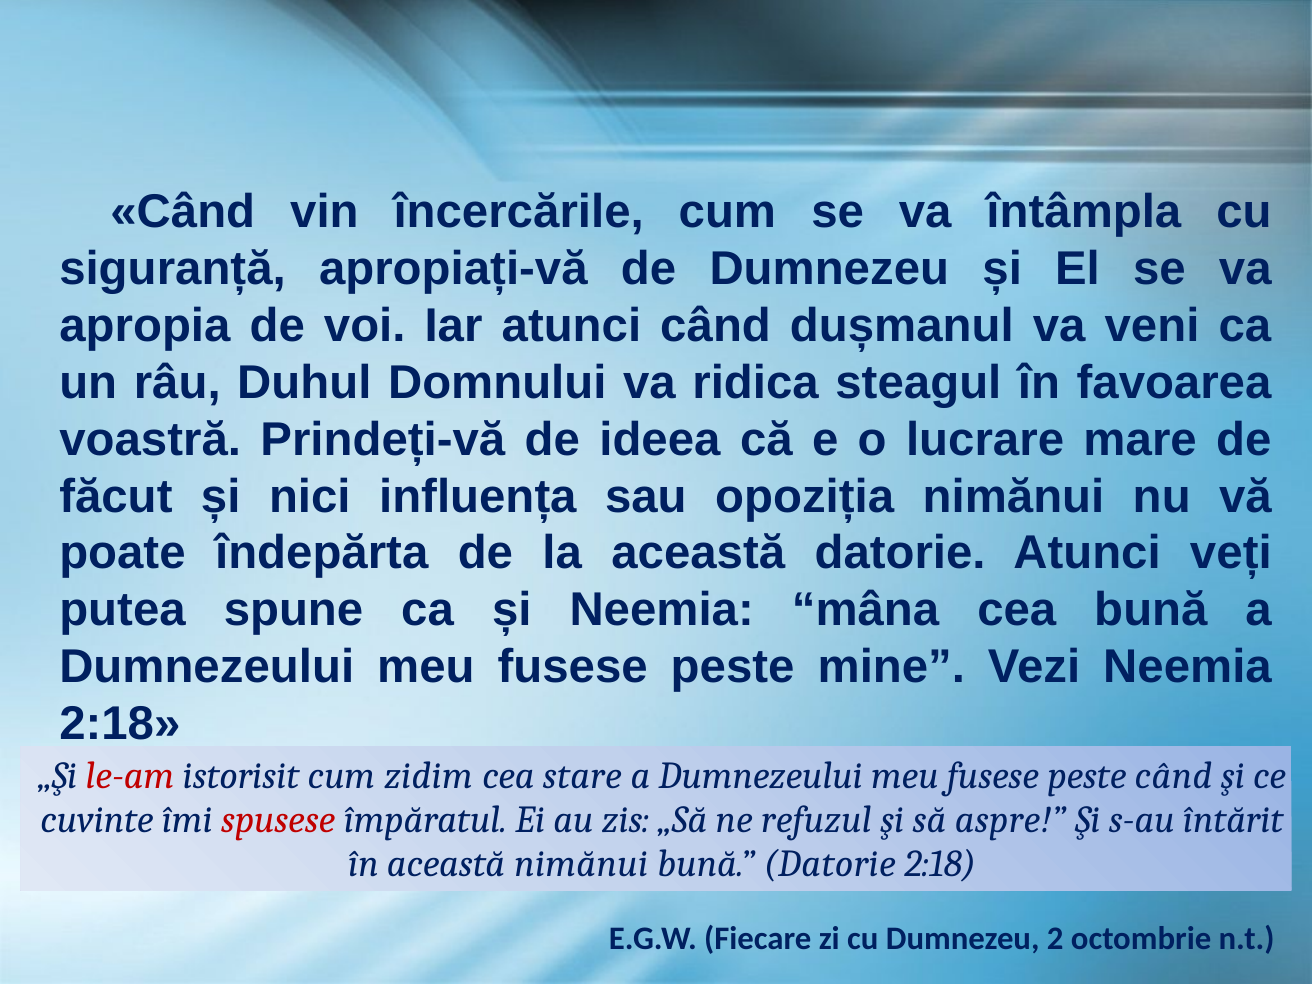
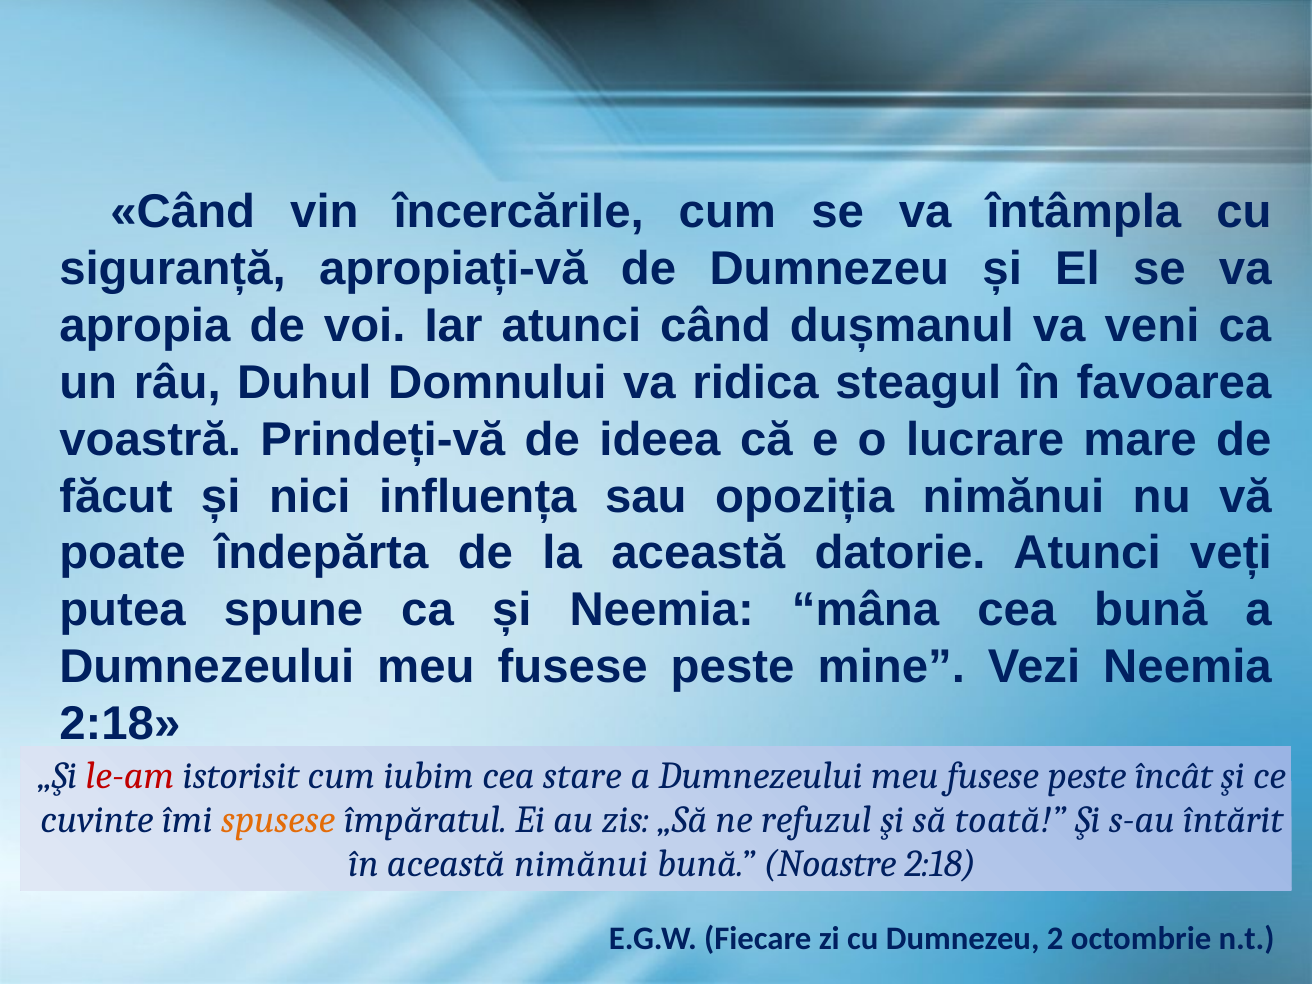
zidim: zidim -> iubim
peste când: când -> încât
spusese colour: red -> orange
aspre: aspre -> toată
bună Datorie: Datorie -> Noastre
